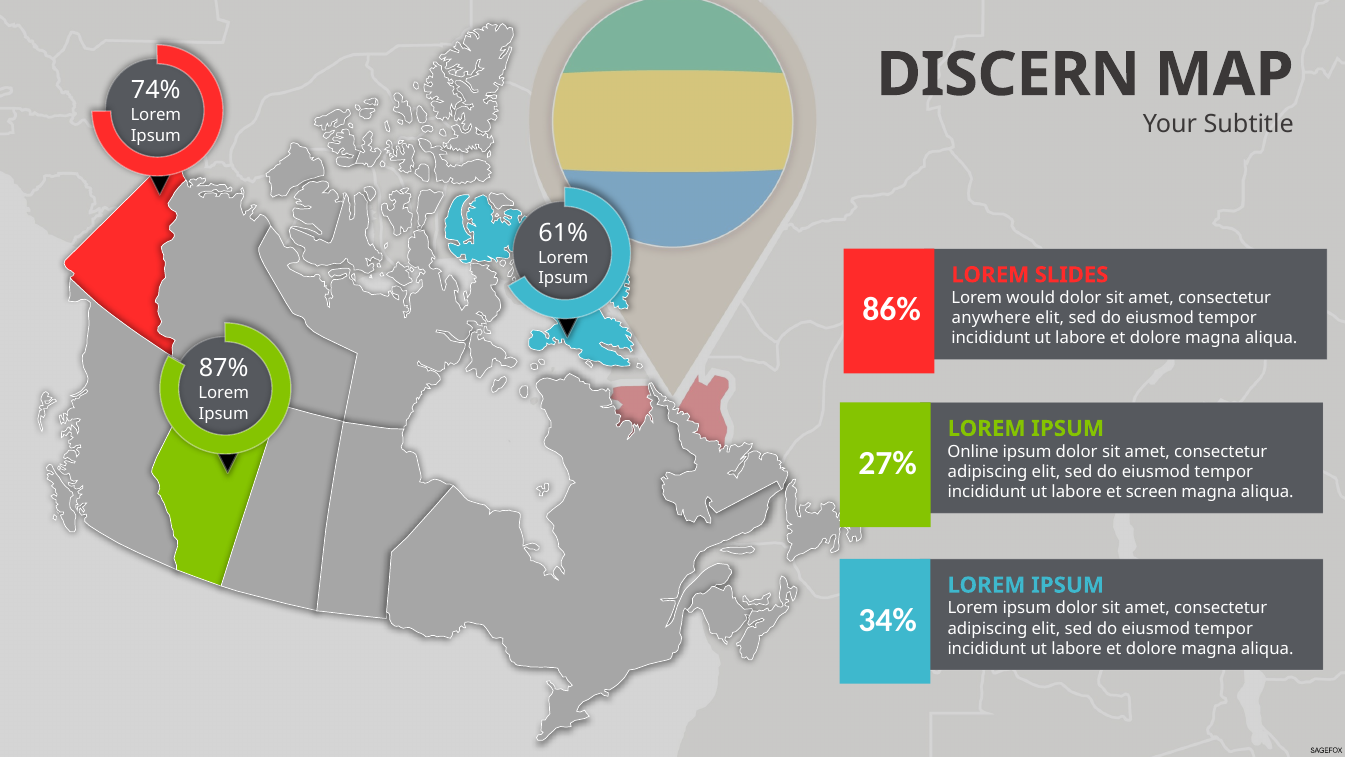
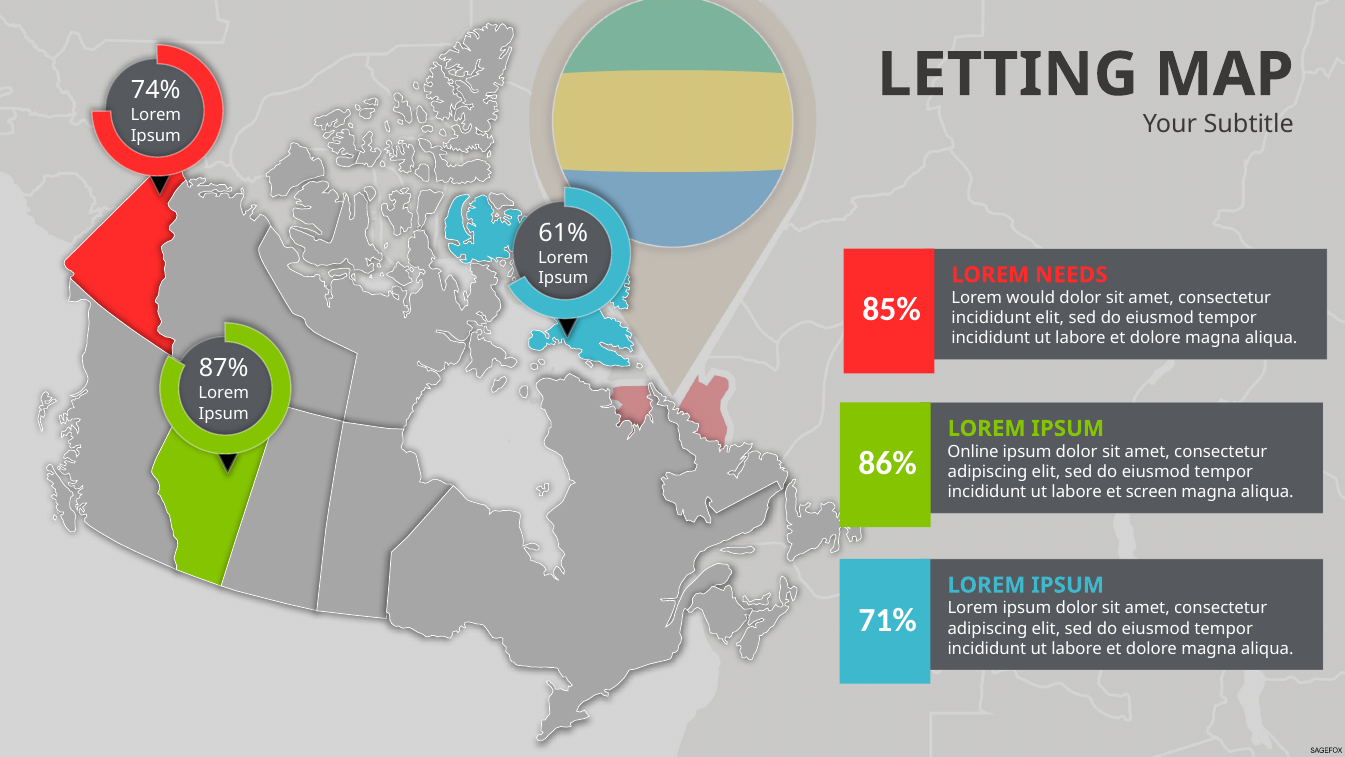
DISCERN: DISCERN -> LETTING
SLIDES: SLIDES -> NEEDS
86%: 86% -> 85%
anywhere at (991, 318): anywhere -> incididunt
27%: 27% -> 86%
34%: 34% -> 71%
